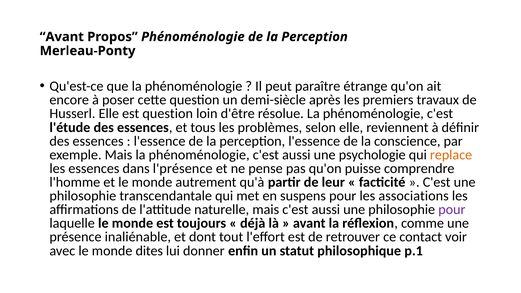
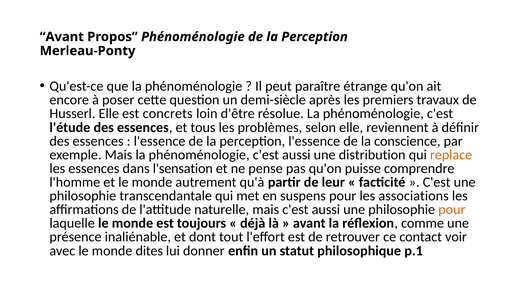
est question: question -> concrets
psychologie: psychologie -> distribution
l'présence: l'présence -> l'sensation
pour at (452, 210) colour: purple -> orange
